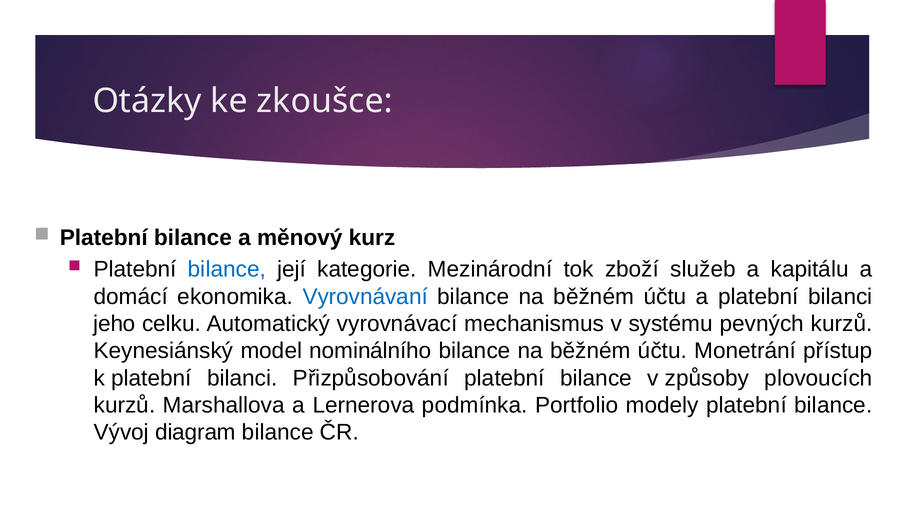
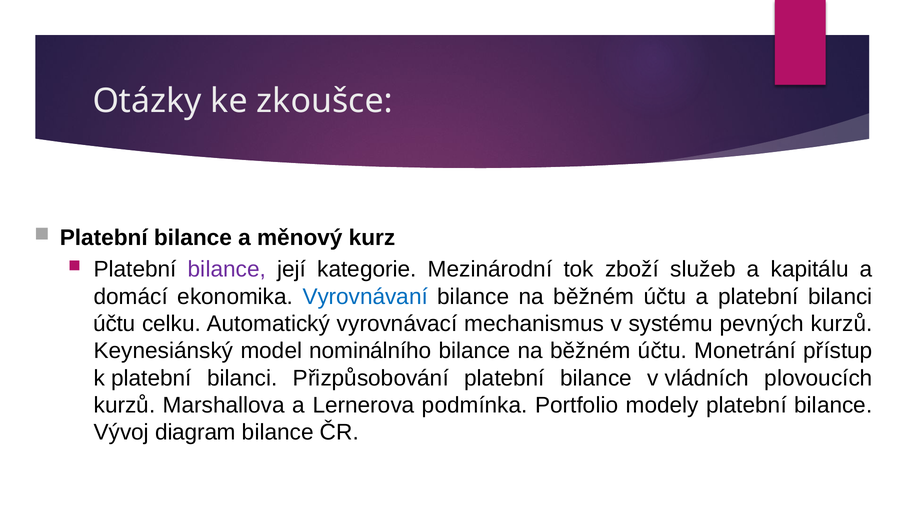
bilance at (227, 269) colour: blue -> purple
jeho at (115, 324): jeho -> účtu
způsoby: způsoby -> vládních
